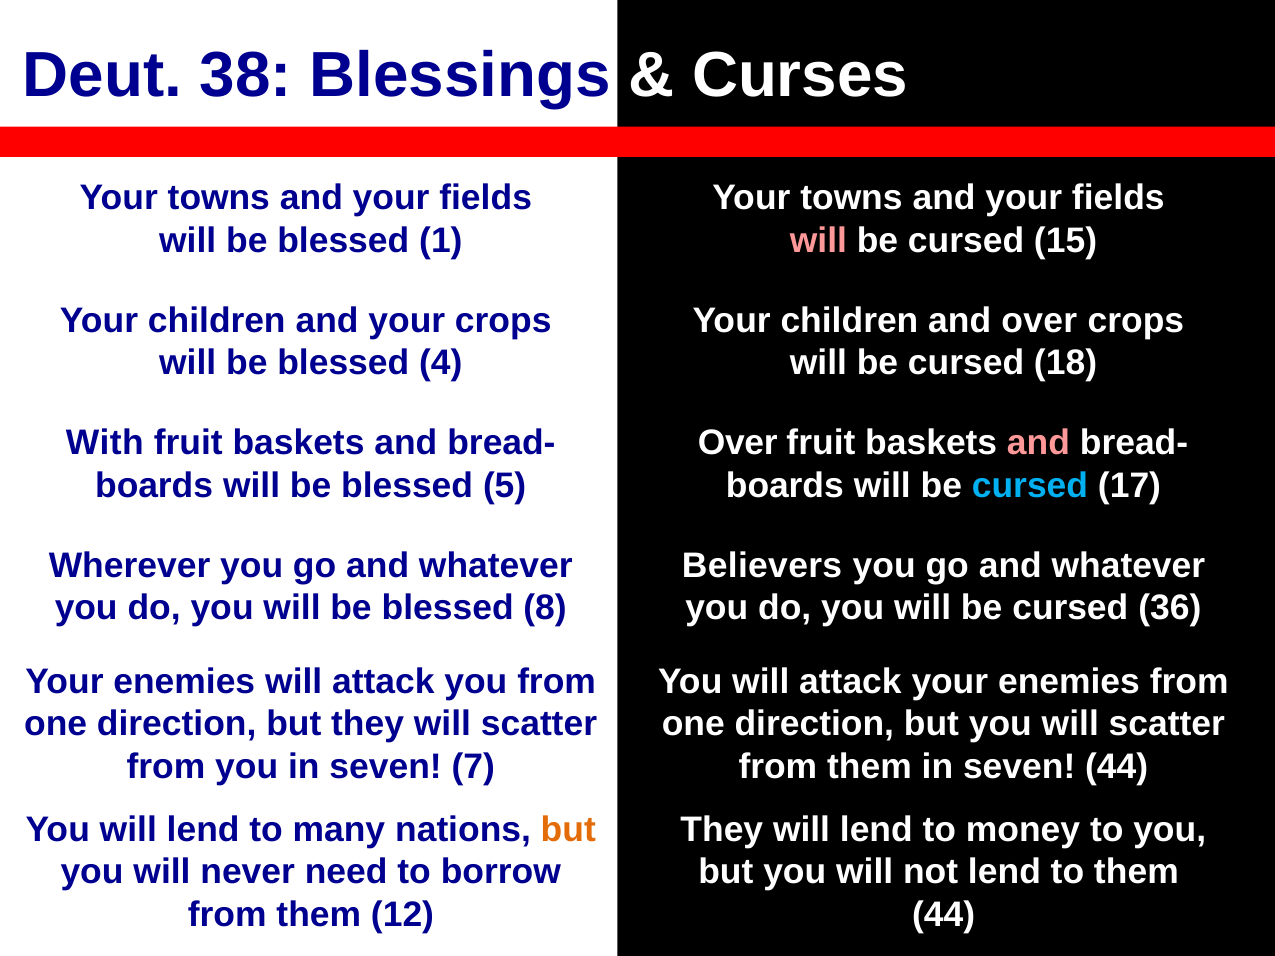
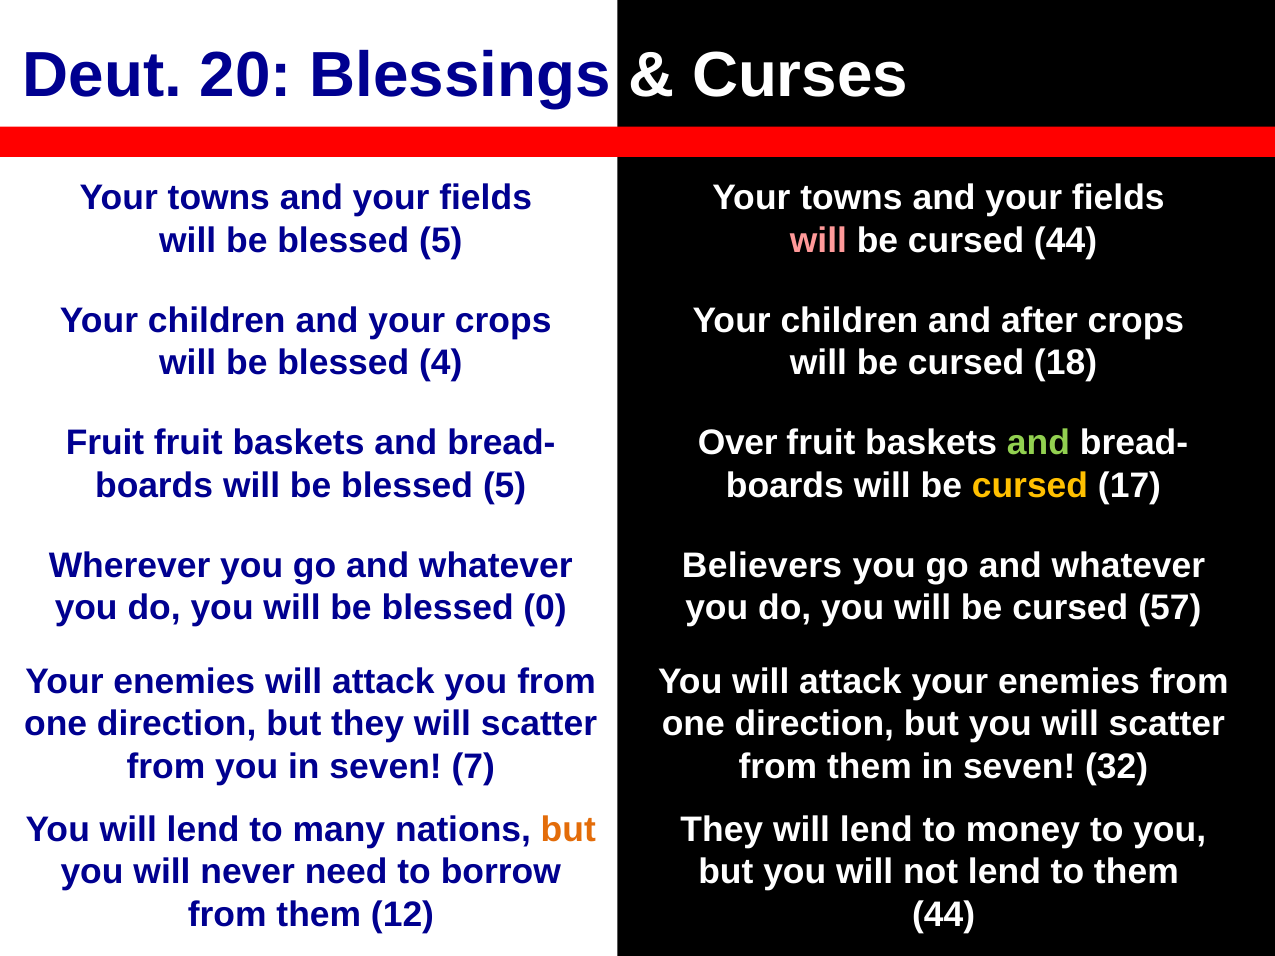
38: 38 -> 20
1 at (441, 241): 1 -> 5
cursed 15: 15 -> 44
and over: over -> after
With at (105, 443): With -> Fruit
and at (1038, 443) colour: pink -> light green
cursed at (1030, 486) colour: light blue -> yellow
8: 8 -> 0
36: 36 -> 57
seven 44: 44 -> 32
